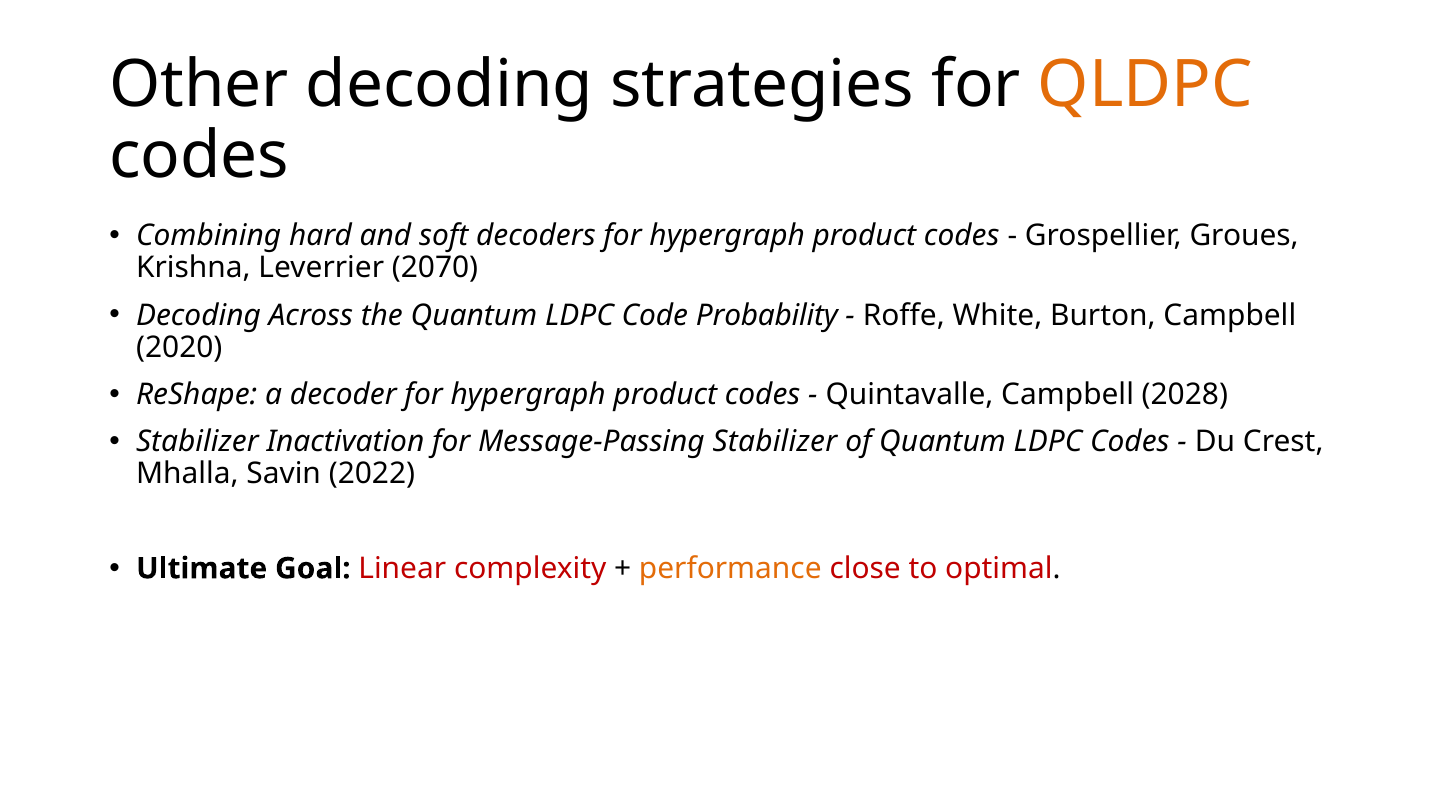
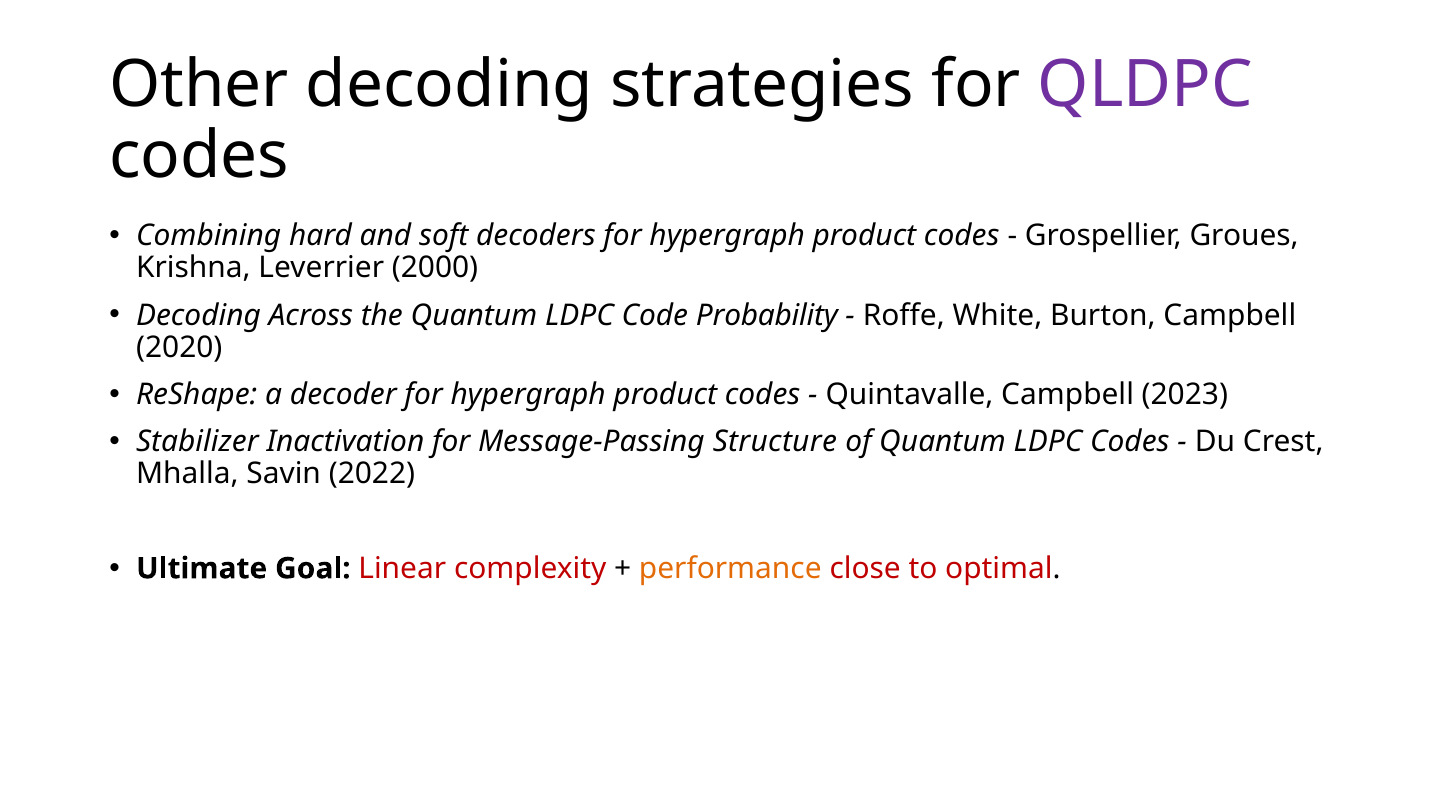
QLDPC colour: orange -> purple
2070: 2070 -> 2000
2028: 2028 -> 2023
Message-Passing Stabilizer: Stabilizer -> Structure
